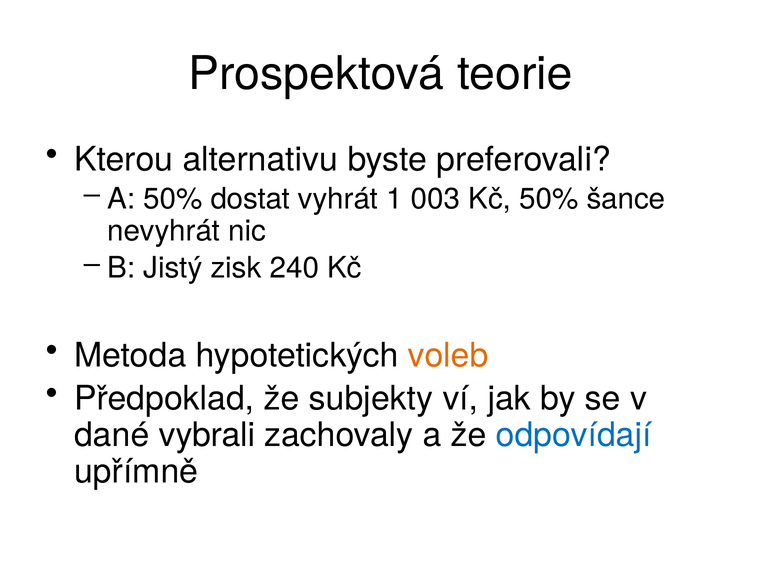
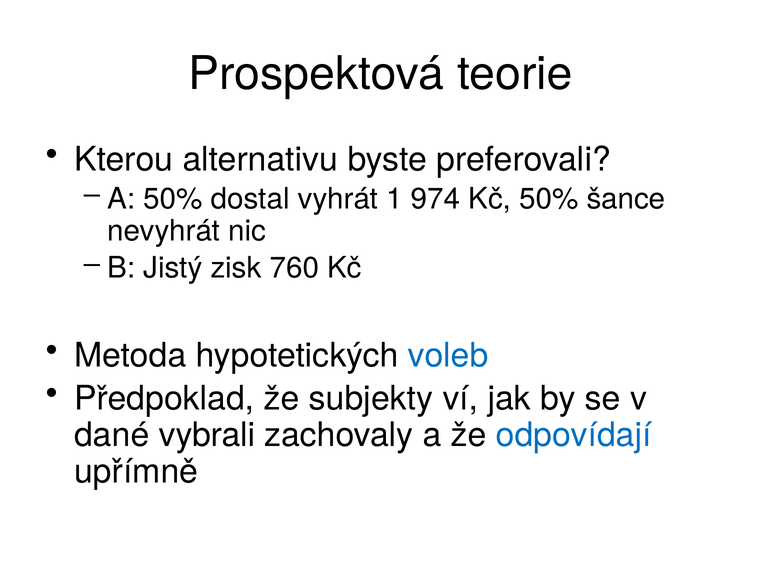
dostat: dostat -> dostal
003: 003 -> 974
240: 240 -> 760
voleb colour: orange -> blue
